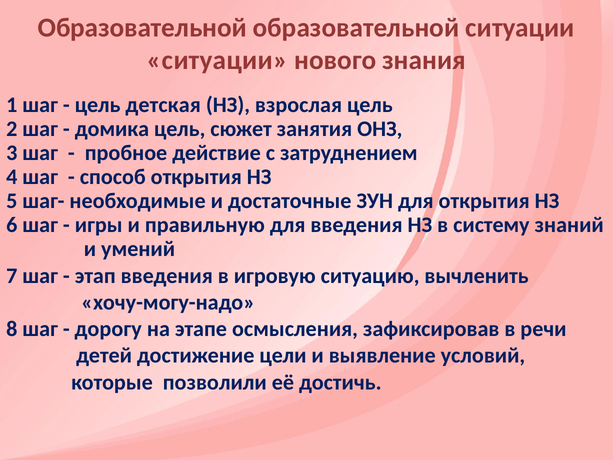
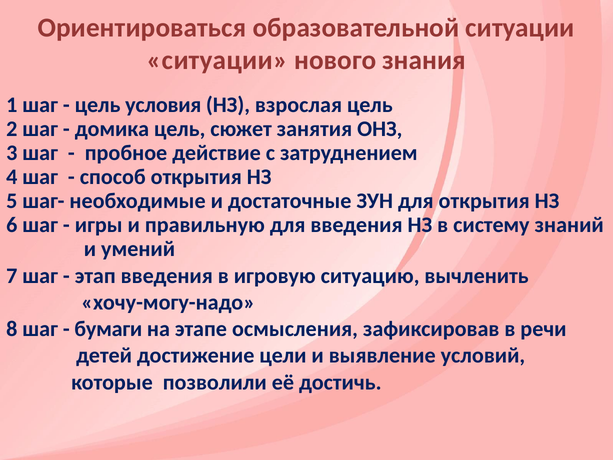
Образовательной at (142, 28): Образовательной -> Ориентироваться
детская: детская -> условия
дорогу: дорогу -> бумаги
